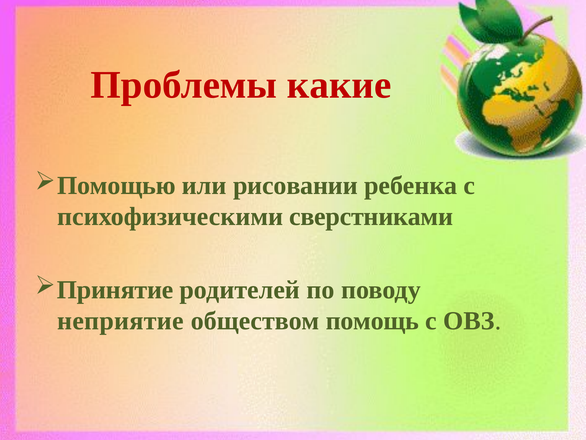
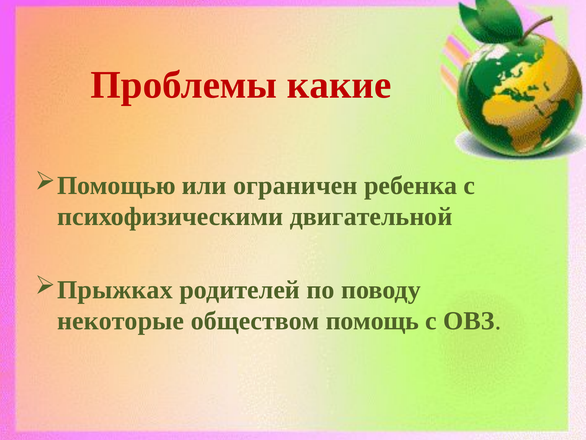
рисовании: рисовании -> ограничен
сверстниками: сверстниками -> двигательной
Принятие: Принятие -> Прыжках
неприятие: неприятие -> некоторые
